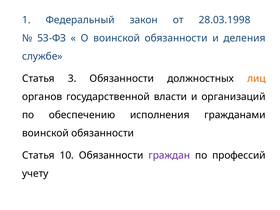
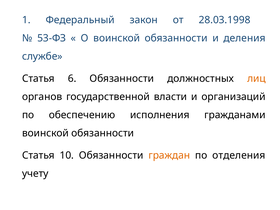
3: 3 -> 6
граждан colour: purple -> orange
профессий: профессий -> отделения
